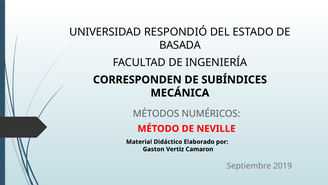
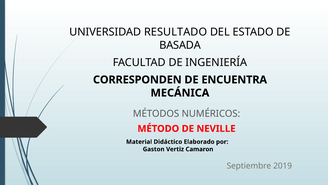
RESPONDIÓ: RESPONDIÓ -> RESULTADO
SUBÍNDICES: SUBÍNDICES -> ENCUENTRA
